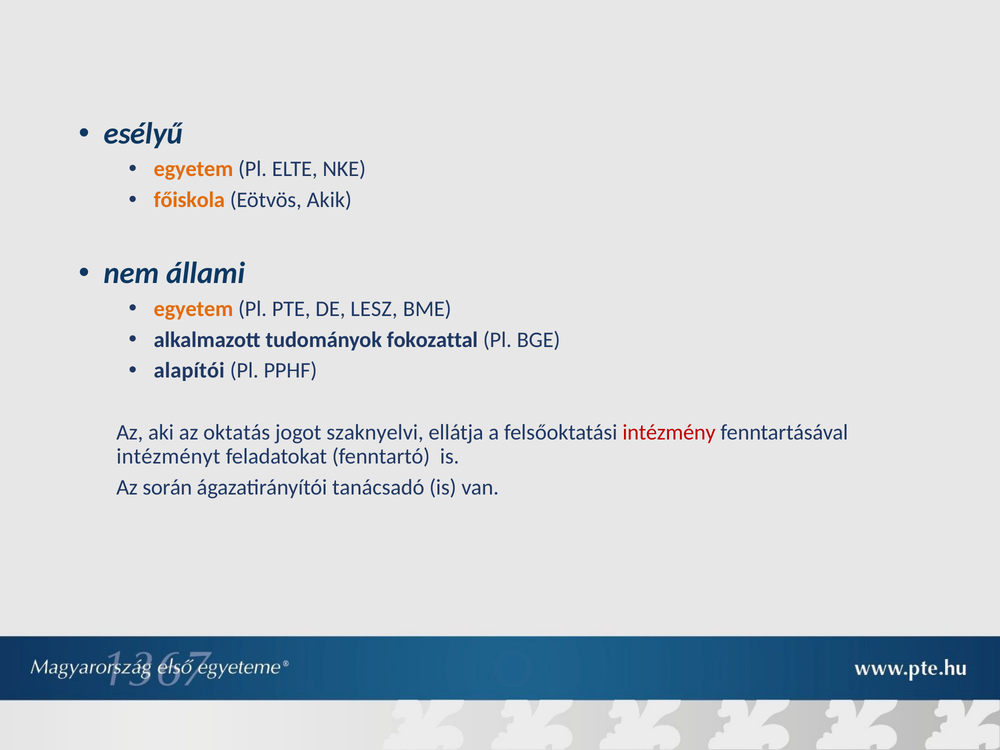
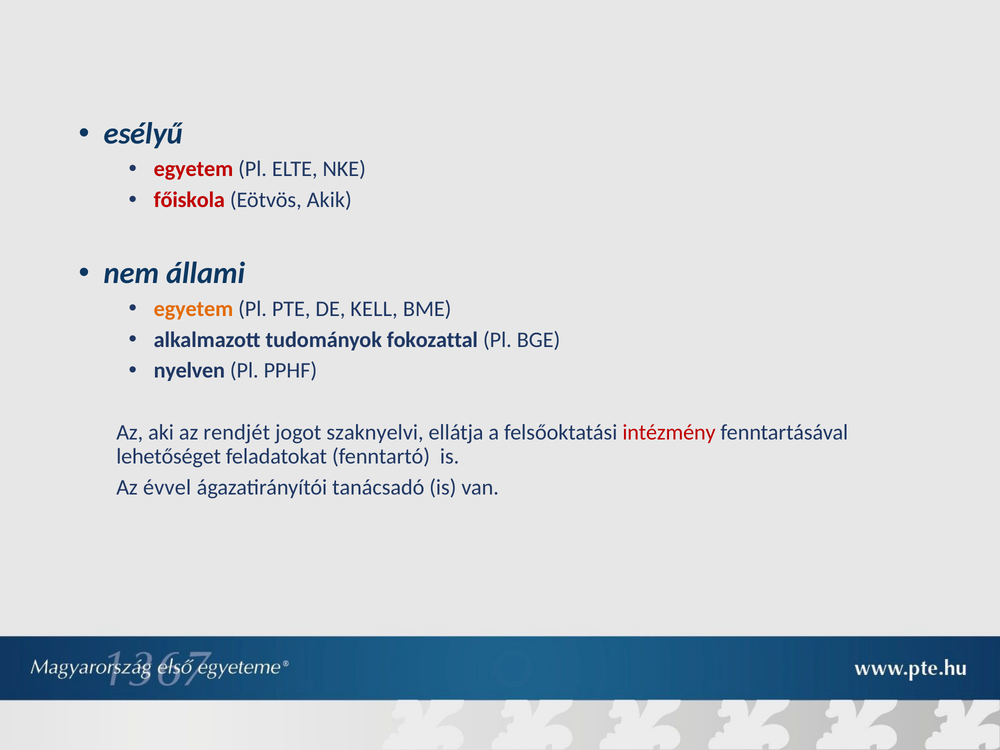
egyetem at (193, 169) colour: orange -> red
főiskola colour: orange -> red
LESZ: LESZ -> KELL
alapítói: alapítói -> nyelven
oktatás: oktatás -> rendjét
intézményt: intézményt -> lehetőséget
során: során -> évvel
